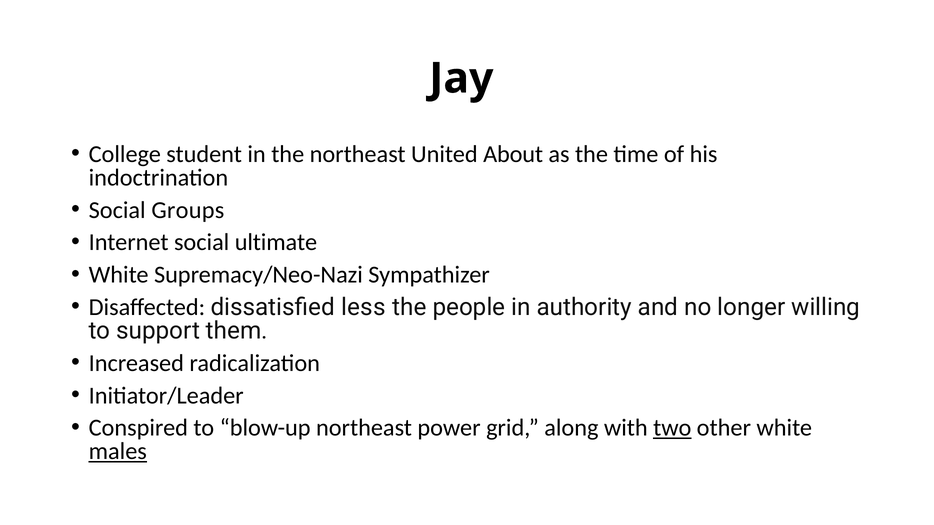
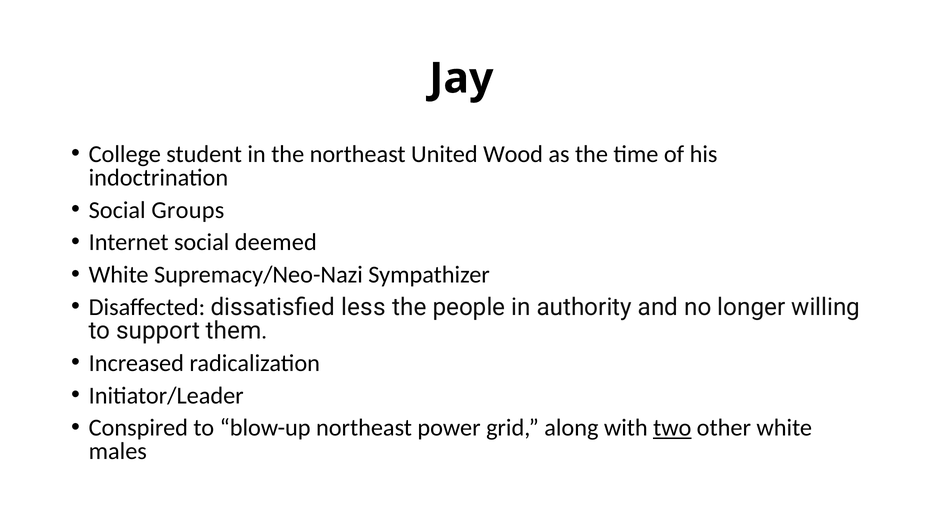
About: About -> Wood
ultimate: ultimate -> deemed
males underline: present -> none
